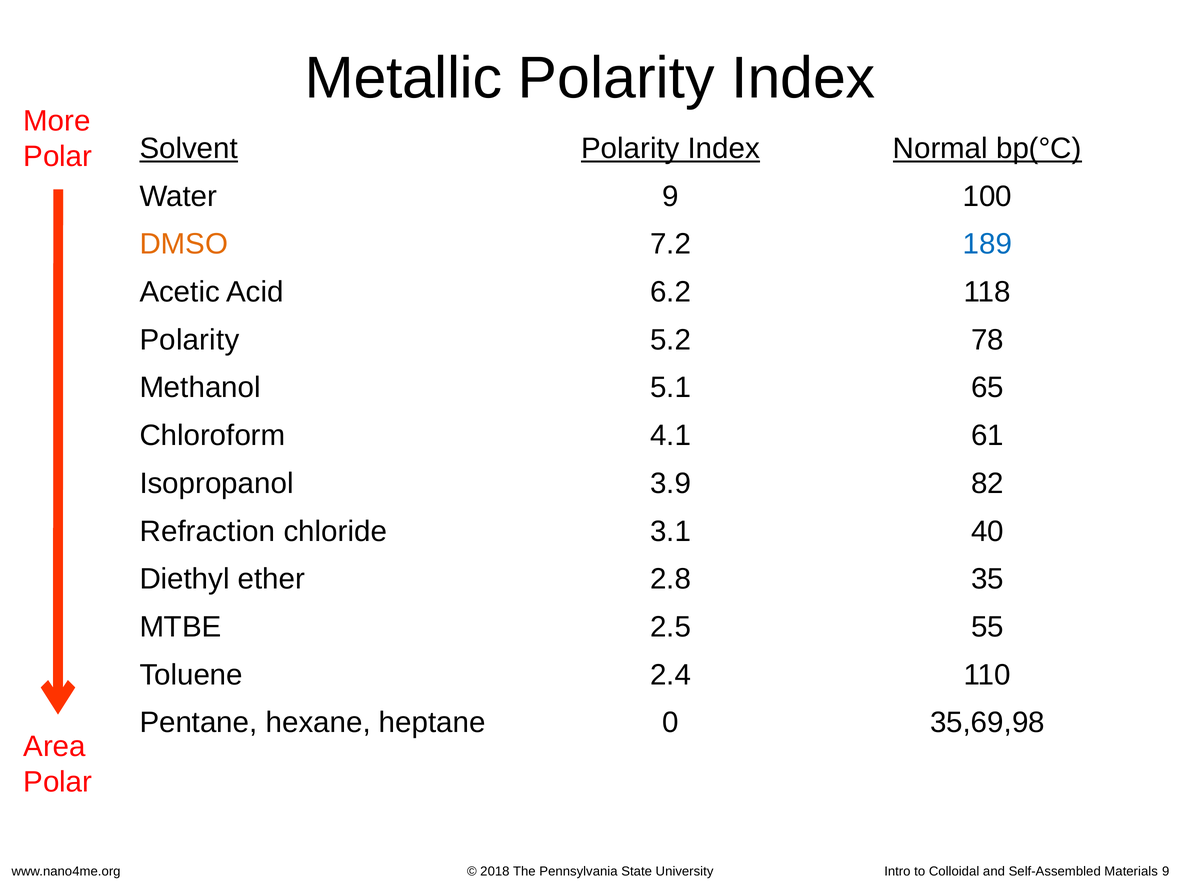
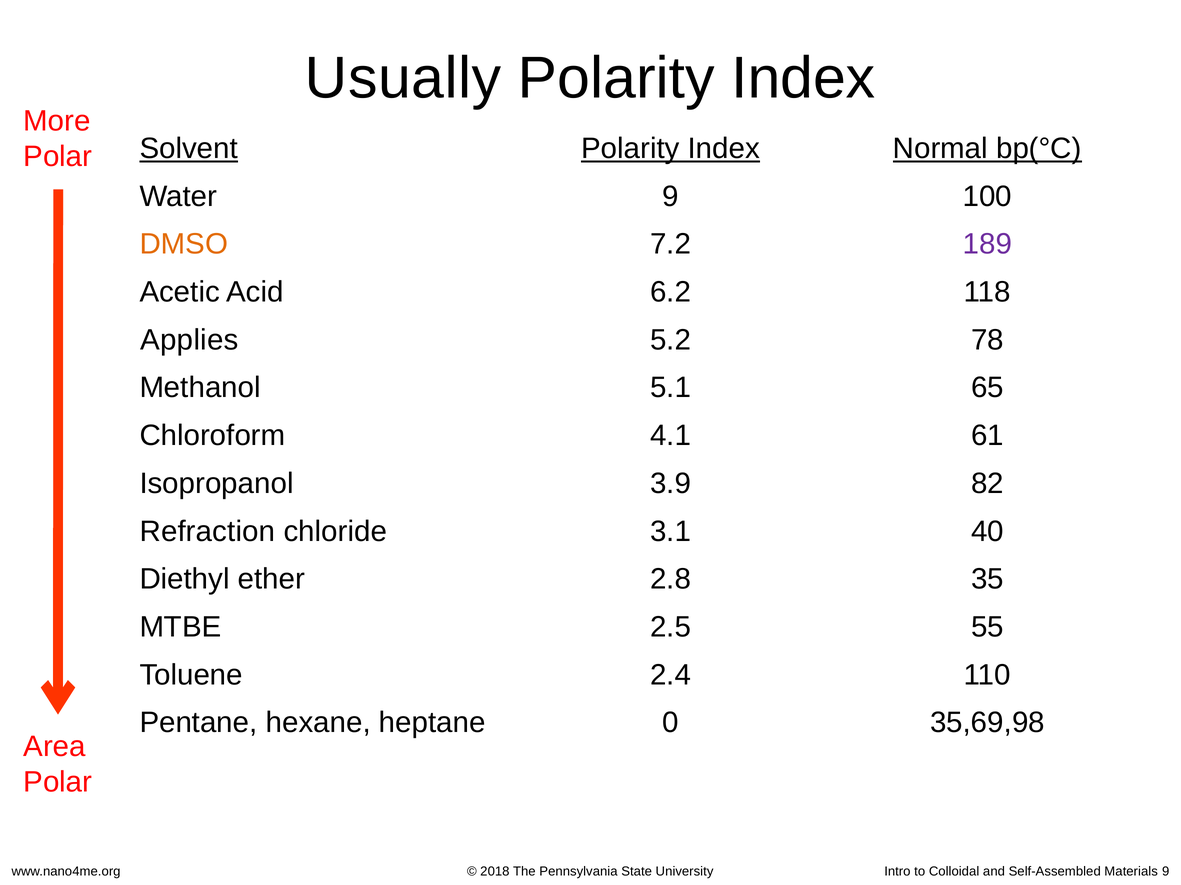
Metallic: Metallic -> Usually
189 colour: blue -> purple
Polarity at (189, 340): Polarity -> Applies
